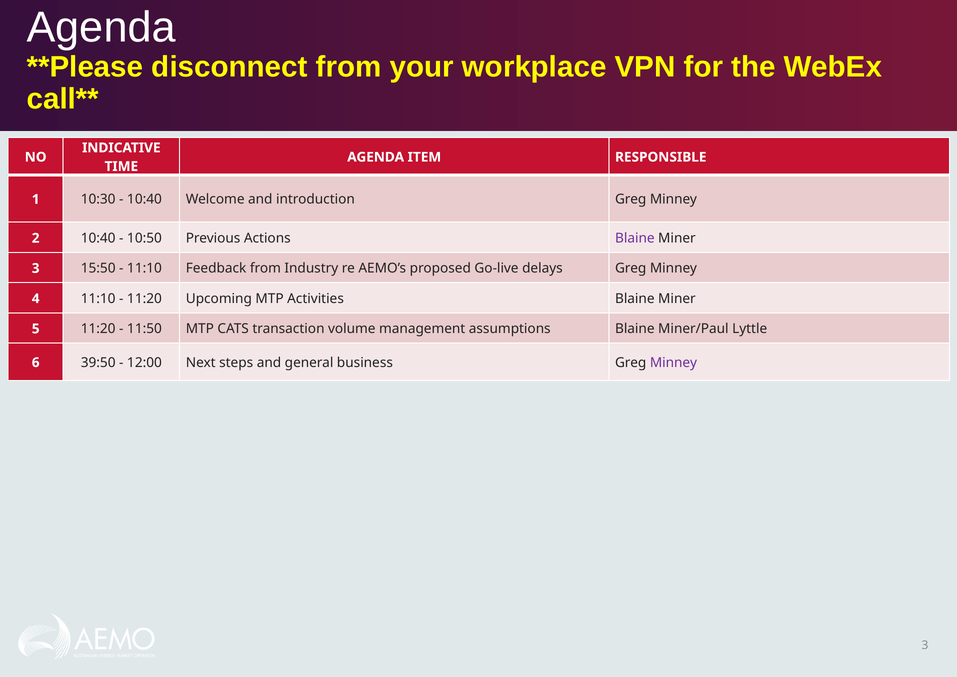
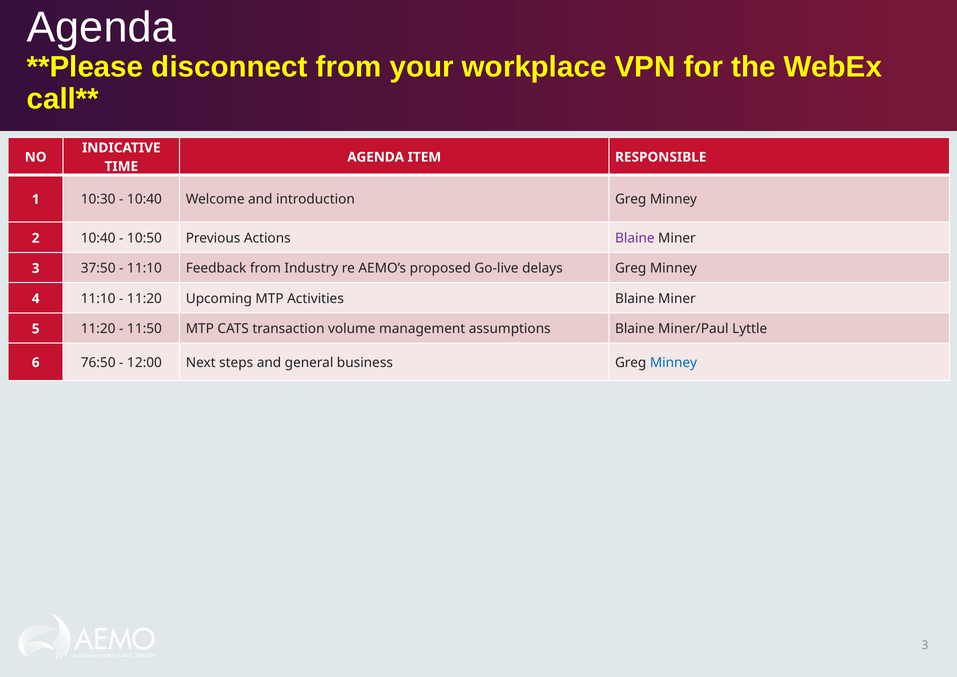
15:50: 15:50 -> 37:50
39:50: 39:50 -> 76:50
Minney at (673, 362) colour: purple -> blue
